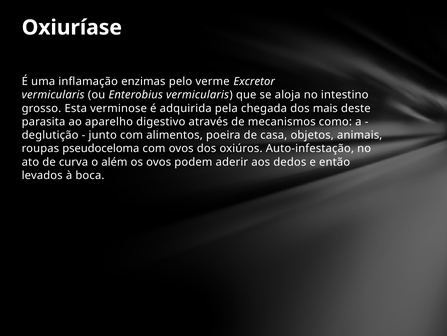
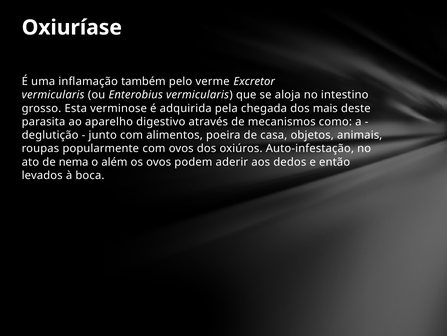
enzimas: enzimas -> também
pseudoceloma: pseudoceloma -> popularmente
curva: curva -> nema
